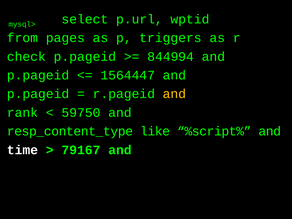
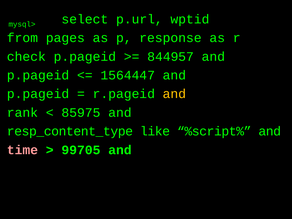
triggers: triggers -> response
844994: 844994 -> 844957
59750: 59750 -> 85975
time colour: white -> pink
79167: 79167 -> 99705
